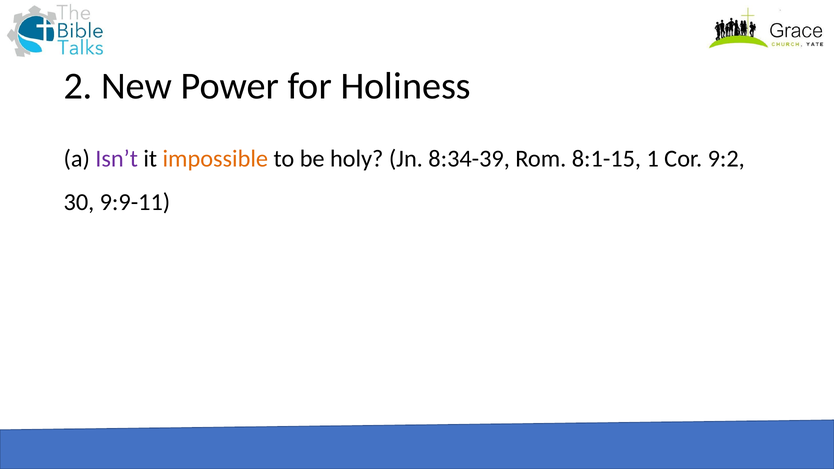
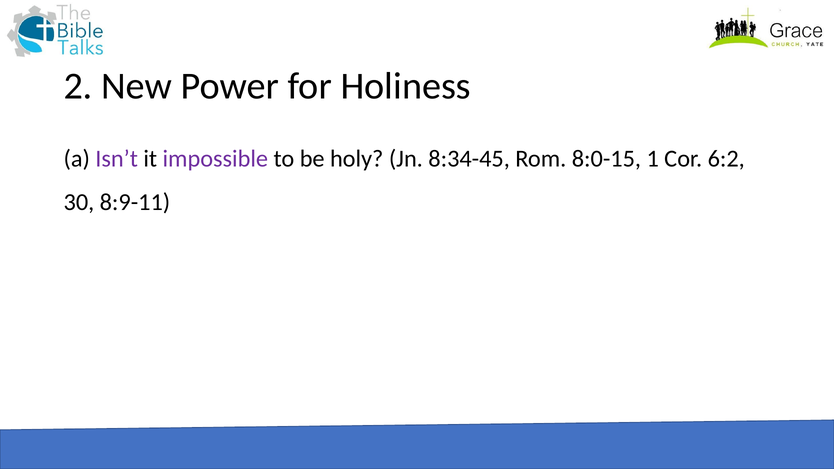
impossible colour: orange -> purple
8:34-39: 8:34-39 -> 8:34-45
8:1-15: 8:1-15 -> 8:0-15
9:2: 9:2 -> 6:2
9:9-11: 9:9-11 -> 8:9-11
